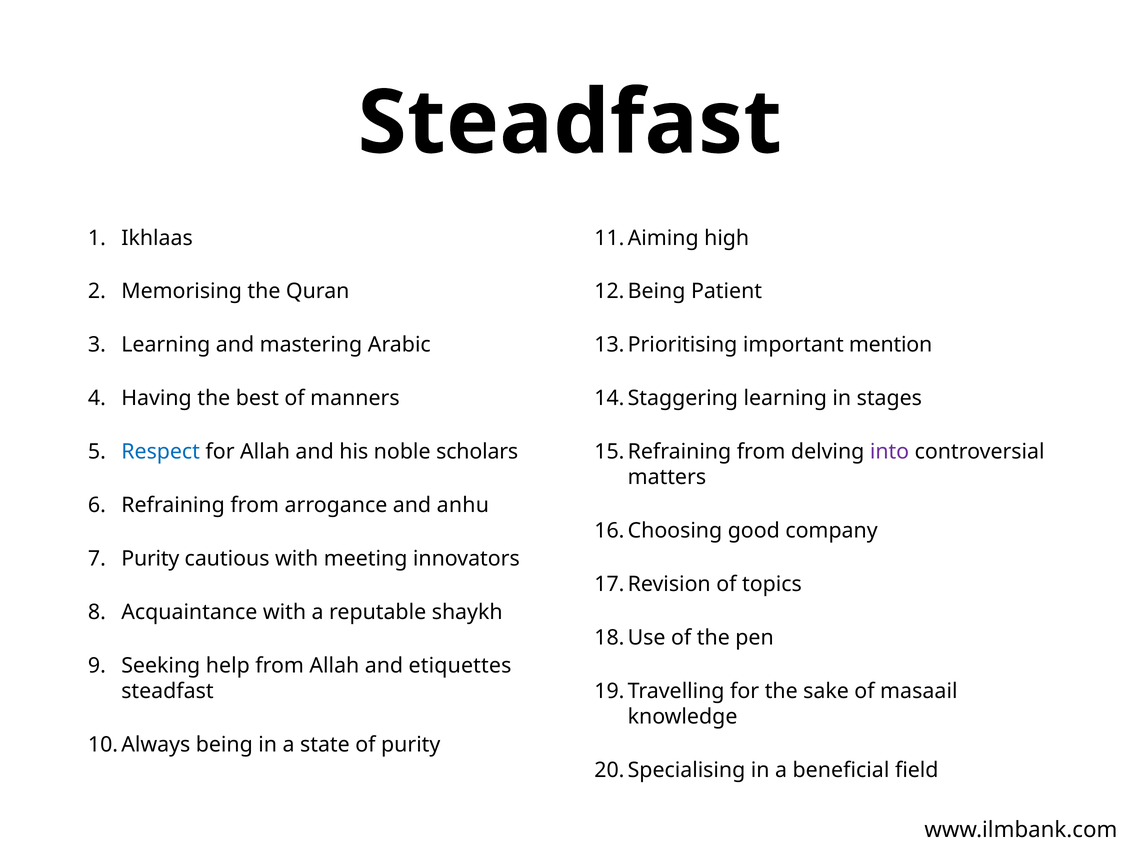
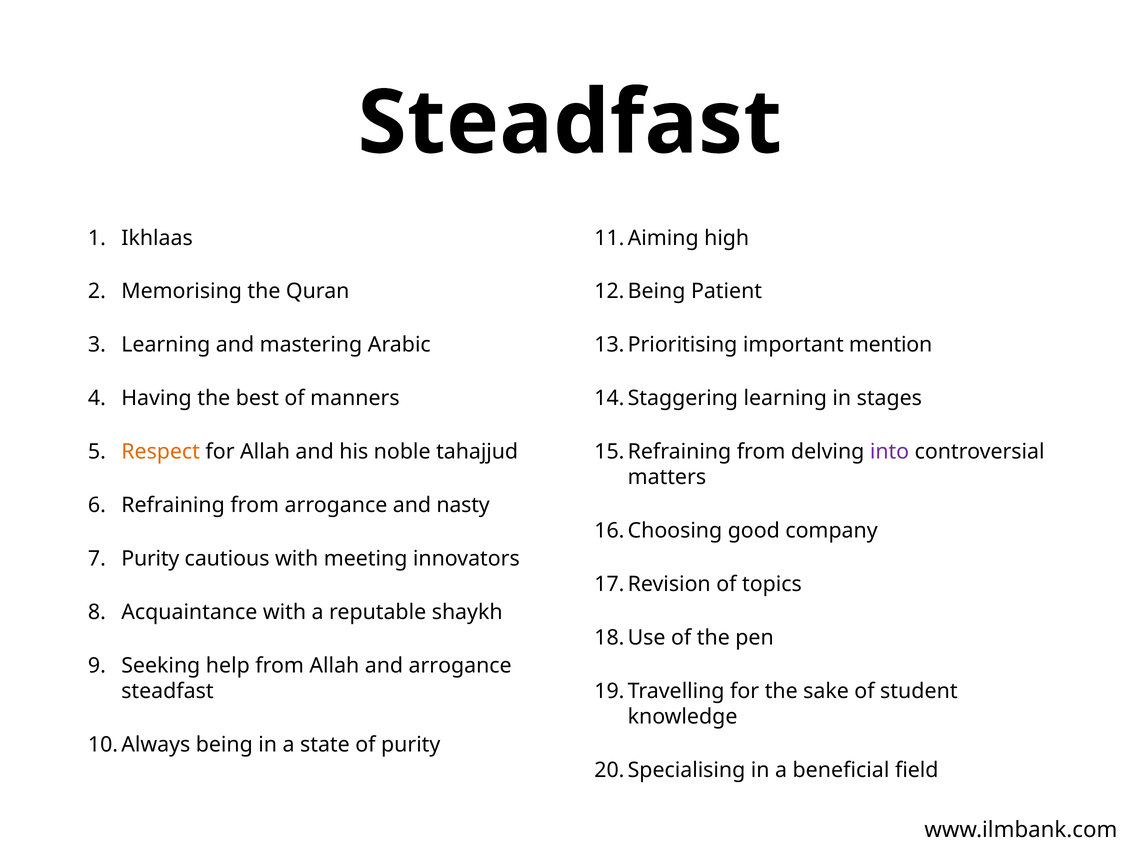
Respect colour: blue -> orange
scholars: scholars -> tahajjud
anhu: anhu -> nasty
and etiquettes: etiquettes -> arrogance
masaail: masaail -> student
